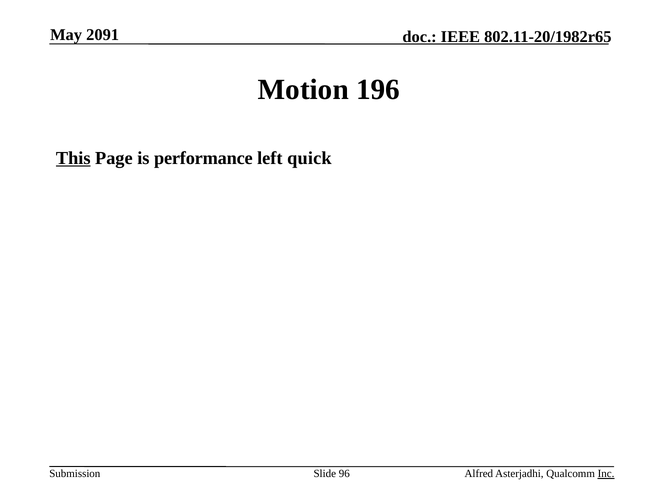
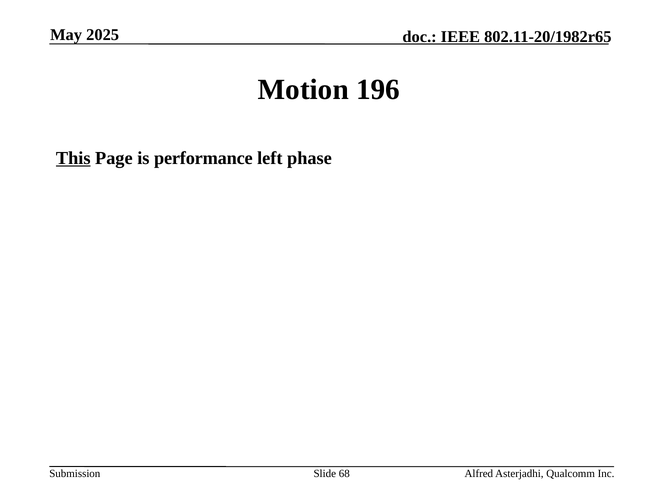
2091: 2091 -> 2025
quick: quick -> phase
96: 96 -> 68
Inc underline: present -> none
